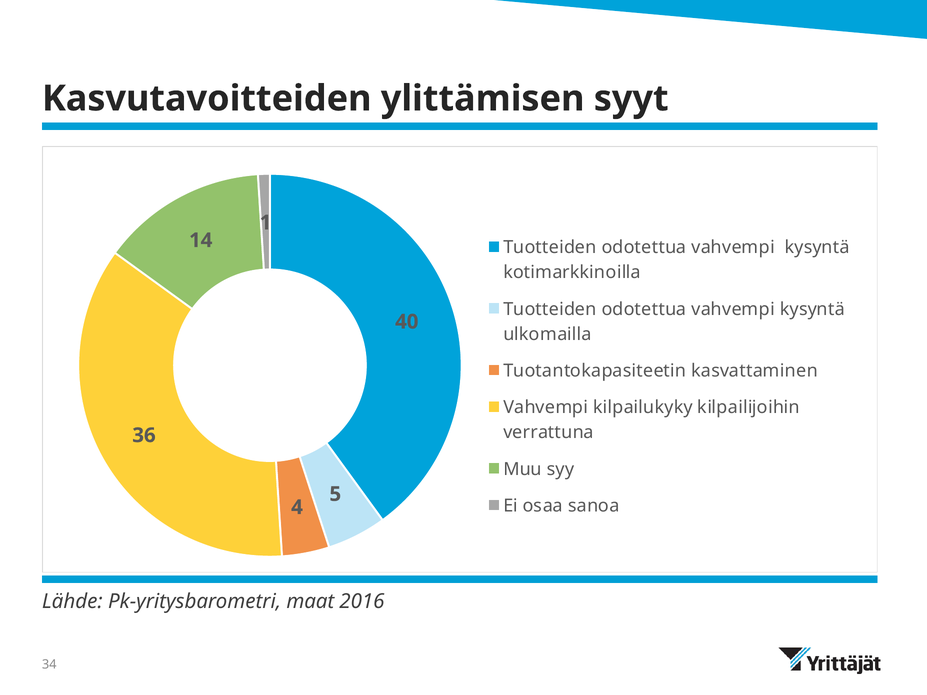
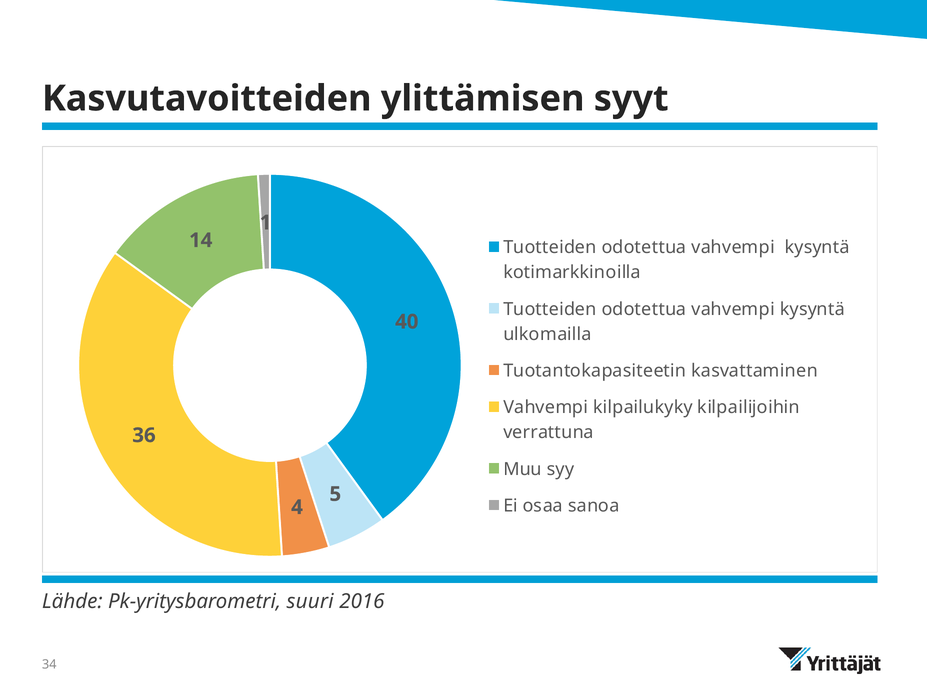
maat: maat -> suuri
